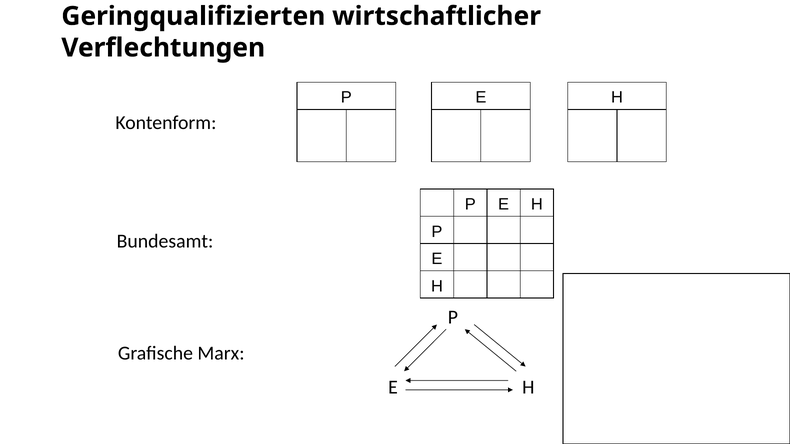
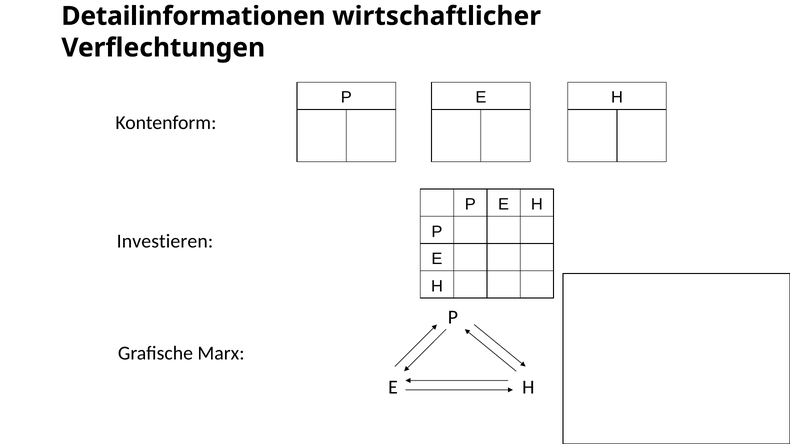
Geringqualifizierten: Geringqualifizierten -> Detailinformationen
Bundesamt: Bundesamt -> Investieren
